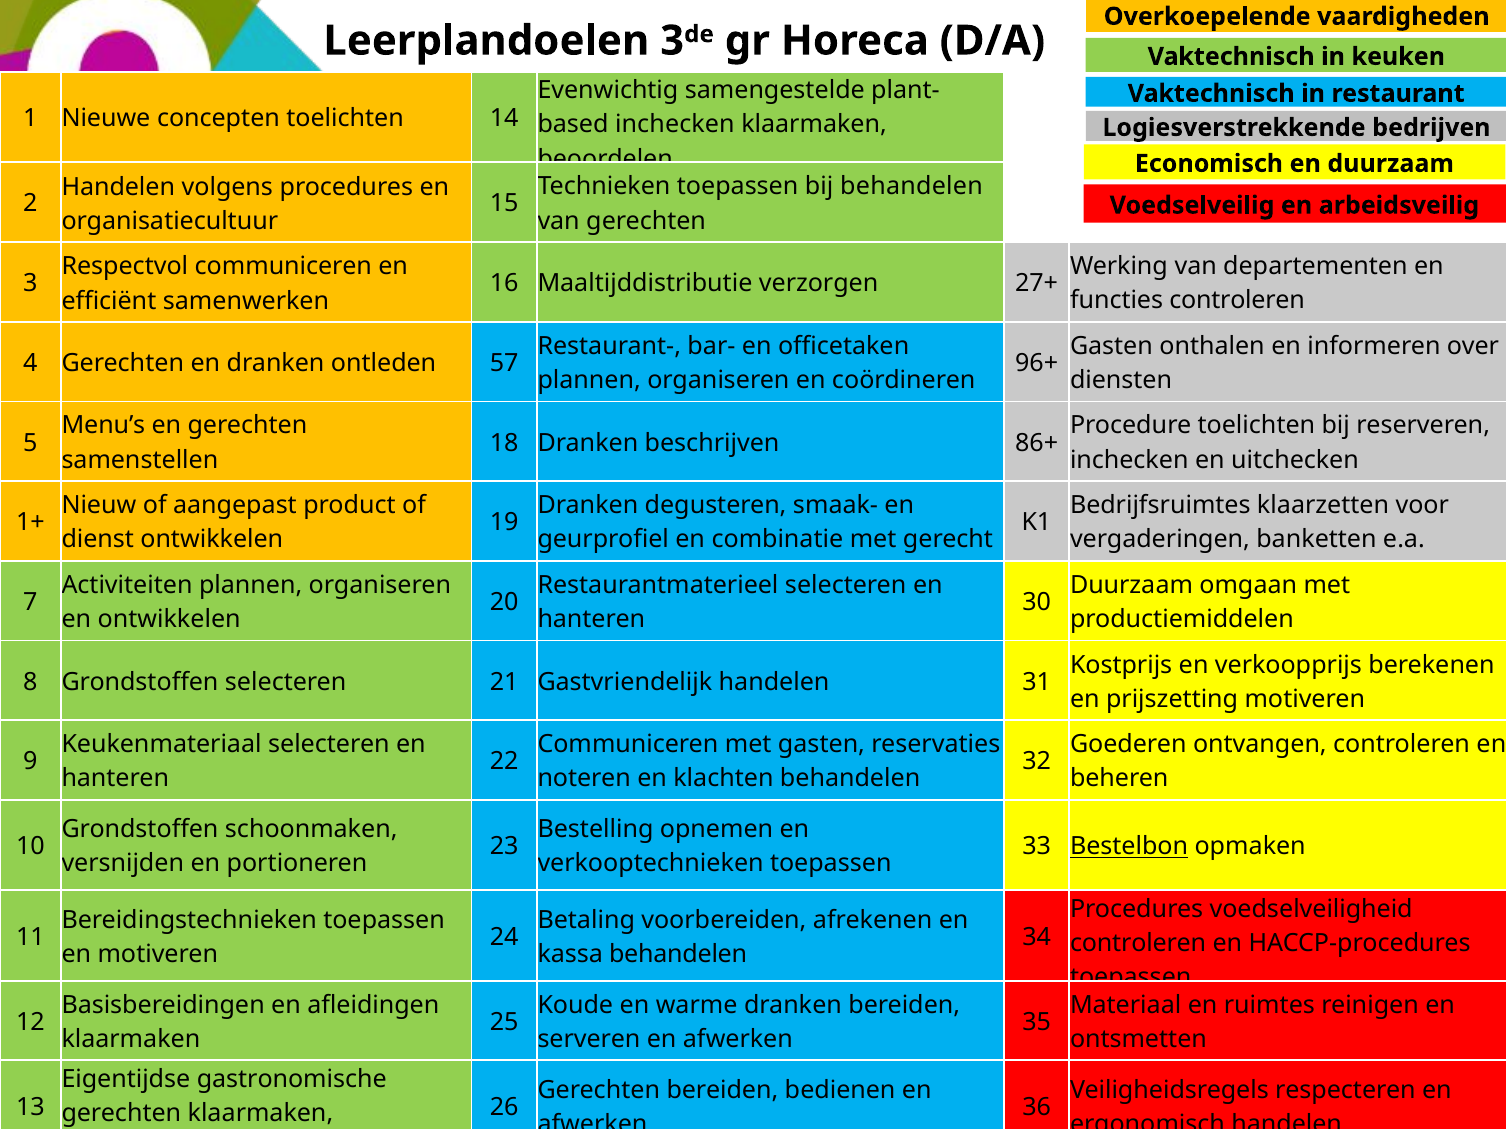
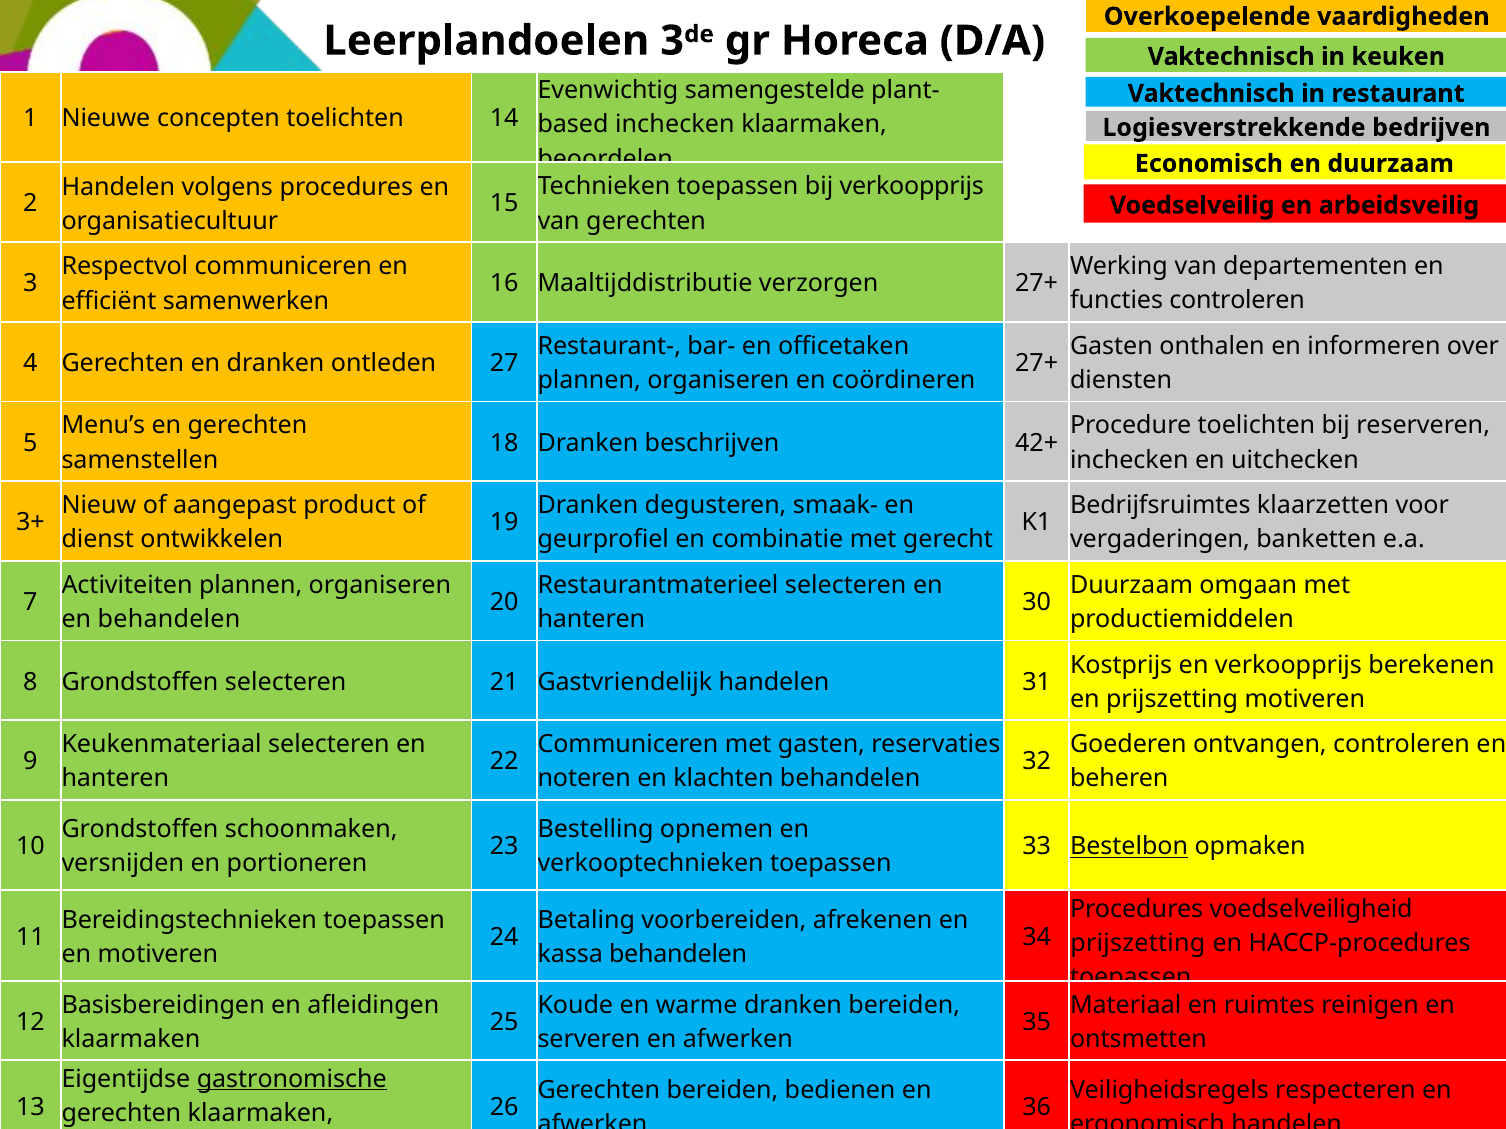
bij behandelen: behandelen -> verkoopprijs
57: 57 -> 27
96+ at (1037, 363): 96+ -> 27+
86+: 86+ -> 42+
1+: 1+ -> 3+
en ontwikkelen: ontwikkelen -> behandelen
controleren at (1138, 943): controleren -> prijszetting
gastronomische underline: none -> present
